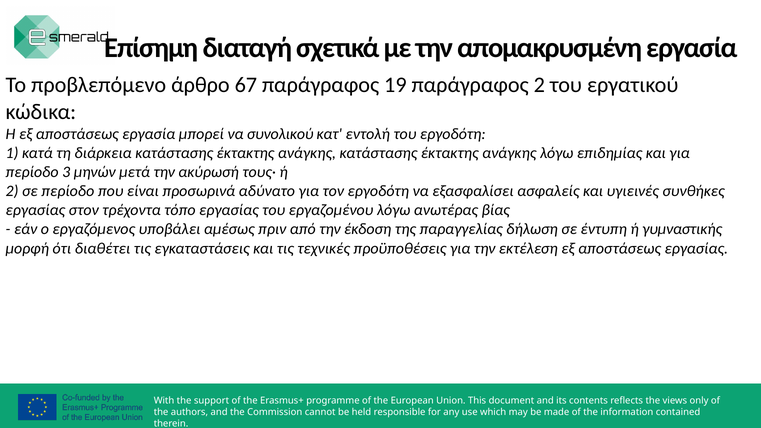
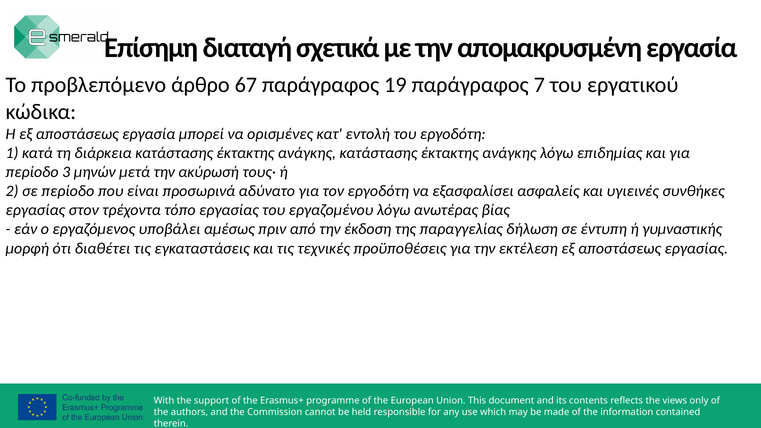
παράγραφος 2: 2 -> 7
συνολικού: συνολικού -> ορισμένες
